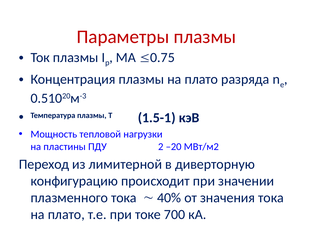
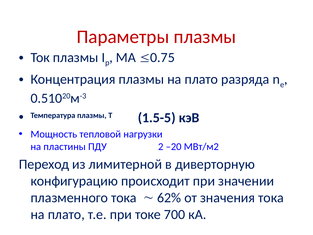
1.5-1: 1.5-1 -> 1.5-5
40%: 40% -> 62%
